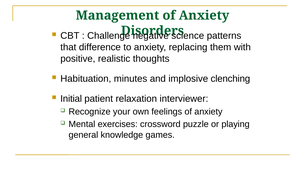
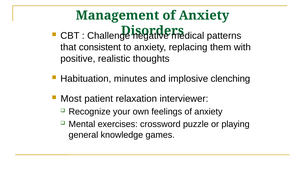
science: science -> medical
difference: difference -> consistent
Initial: Initial -> Most
